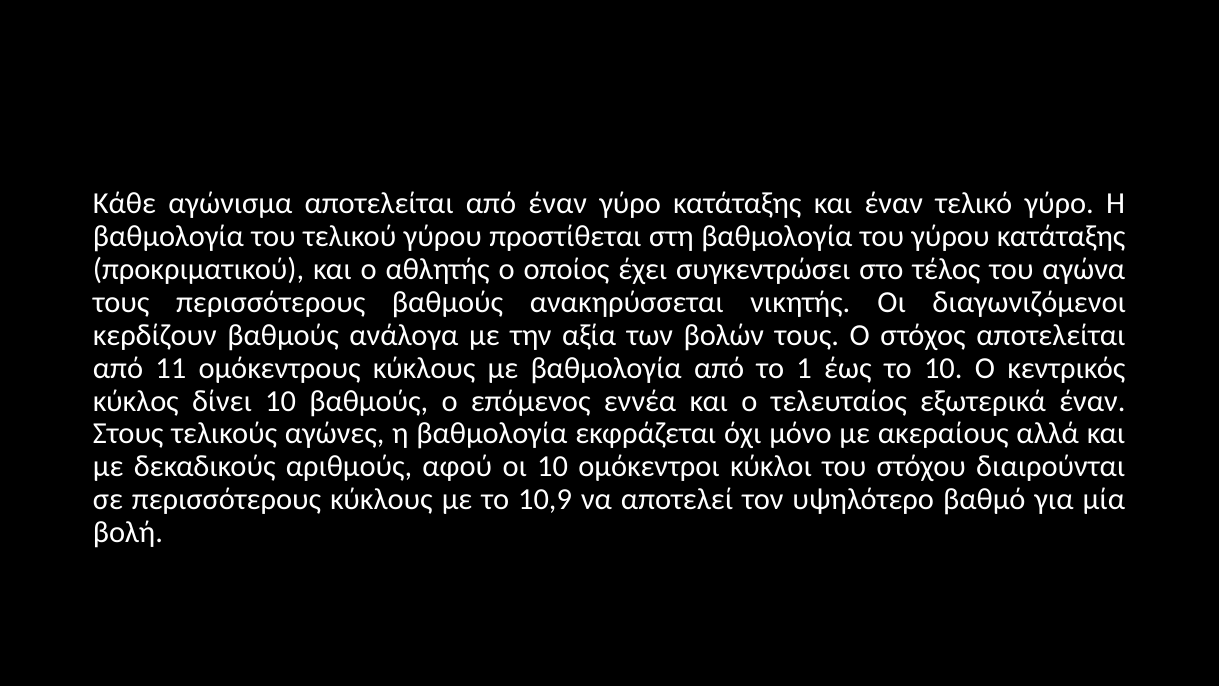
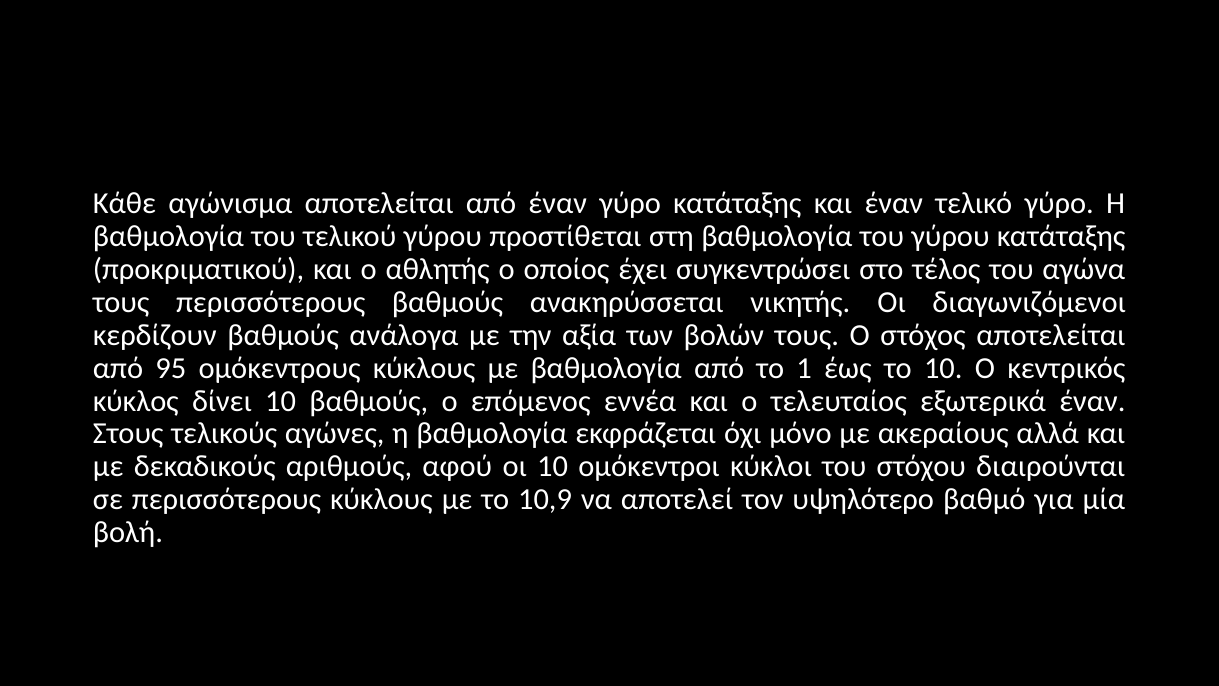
11: 11 -> 95
